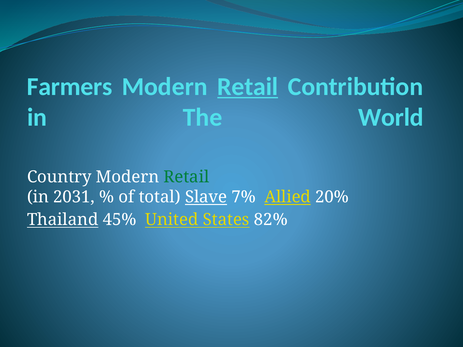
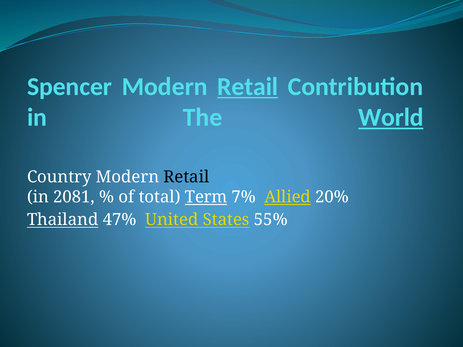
Farmers: Farmers -> Spencer
World underline: none -> present
Retail at (186, 177) colour: green -> black
2031: 2031 -> 2081
Slave: Slave -> Term
45%: 45% -> 47%
82%: 82% -> 55%
